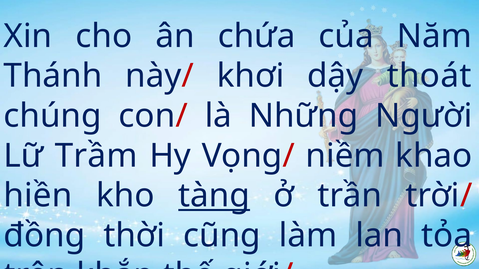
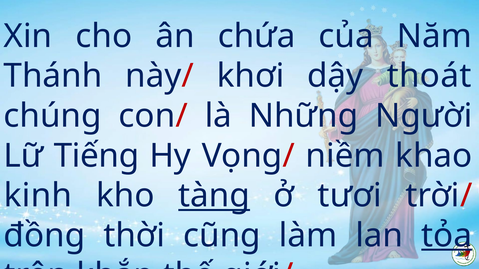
Trầm: Trầm -> Tiếng
hiền: hiền -> kinh
trần: trần -> tươi
tỏa underline: none -> present
